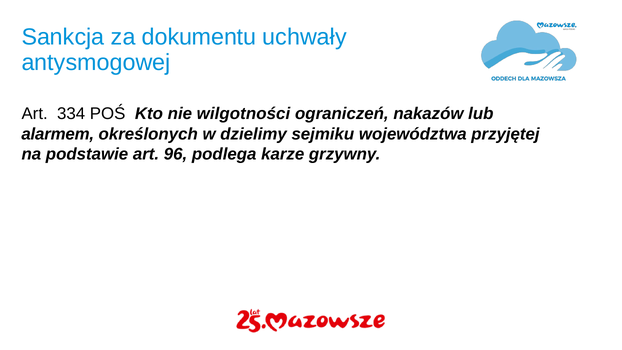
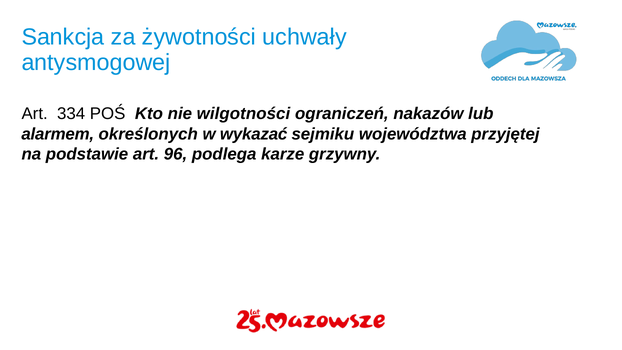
dokumentu: dokumentu -> żywotności
dzielimy: dzielimy -> wykazać
